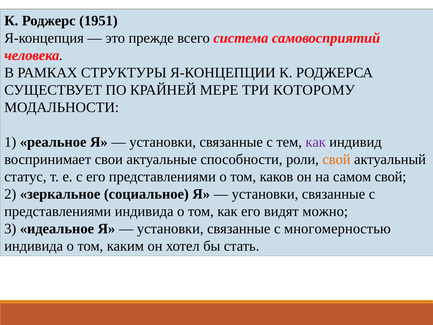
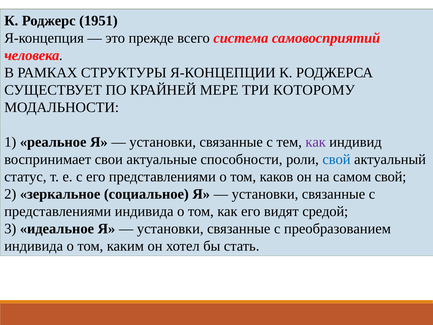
свой at (336, 159) colour: orange -> blue
можно: можно -> средой
многомерностью: многомерностью -> преобразованием
